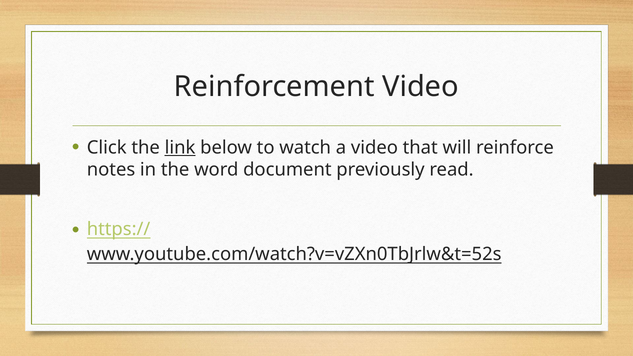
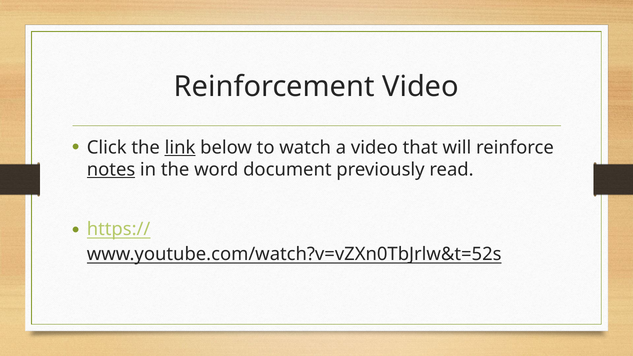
notes underline: none -> present
